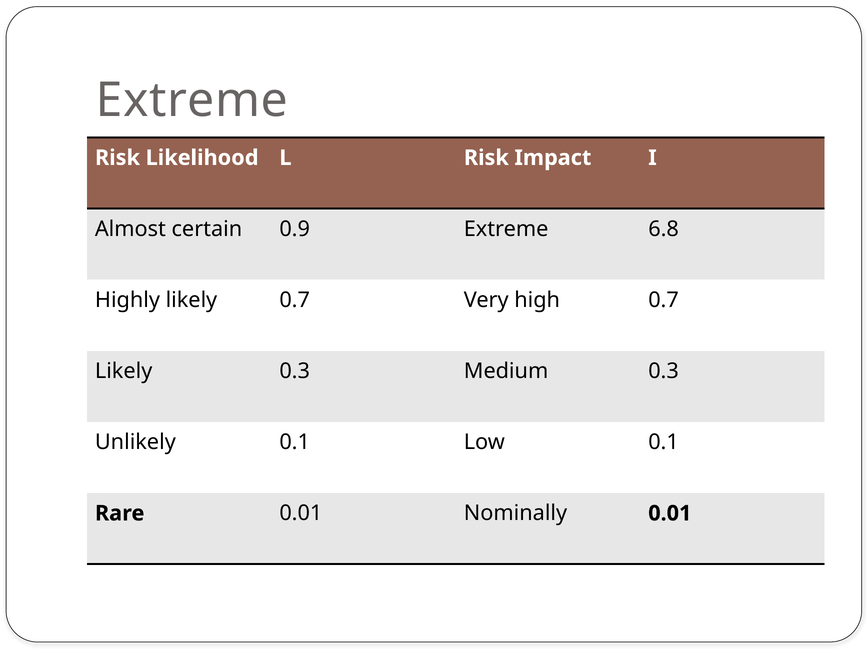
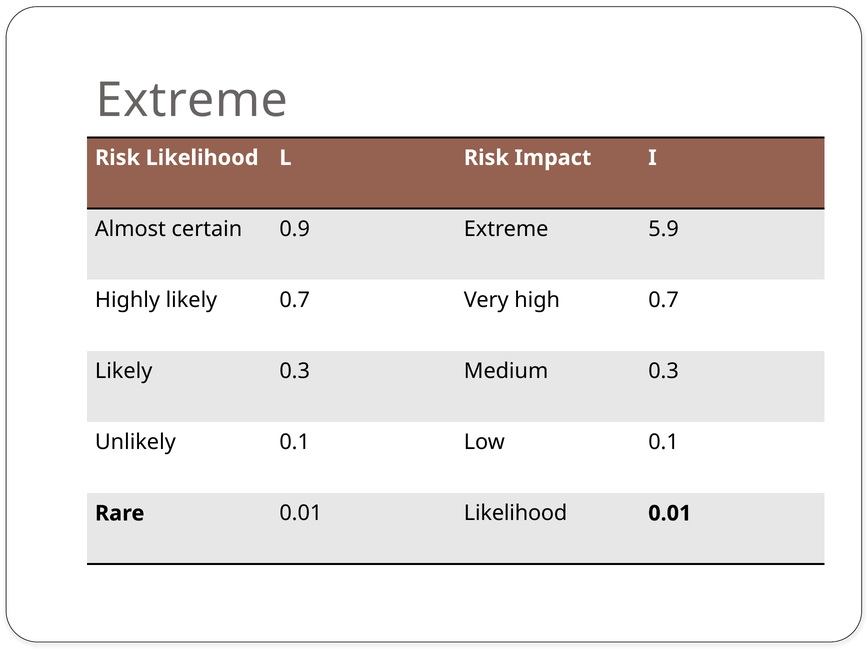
6.8: 6.8 -> 5.9
0.01 Nominally: Nominally -> Likelihood
